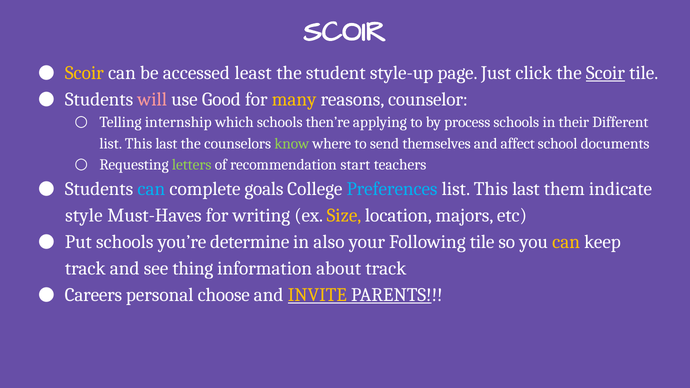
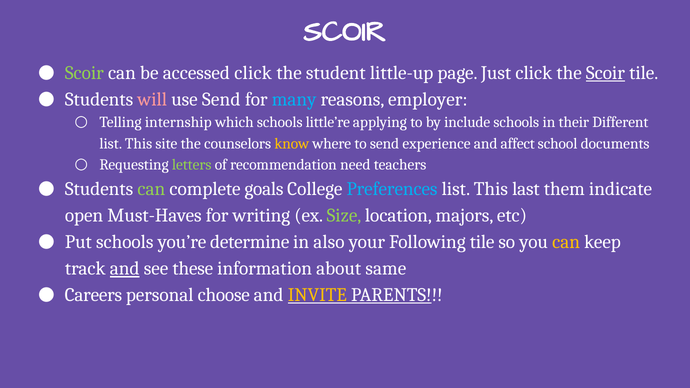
Scoir at (84, 73) colour: yellow -> light green
accessed least: least -> click
style-up: style-up -> little-up
use Good: Good -> Send
many colour: yellow -> light blue
counselor: counselor -> employer
then’re: then’re -> little’re
process: process -> include
last at (166, 144): last -> site
know colour: light green -> yellow
themselves: themselves -> experience
start: start -> need
can at (151, 189) colour: light blue -> light green
style: style -> open
Size colour: yellow -> light green
and at (125, 269) underline: none -> present
thing: thing -> these
about track: track -> same
